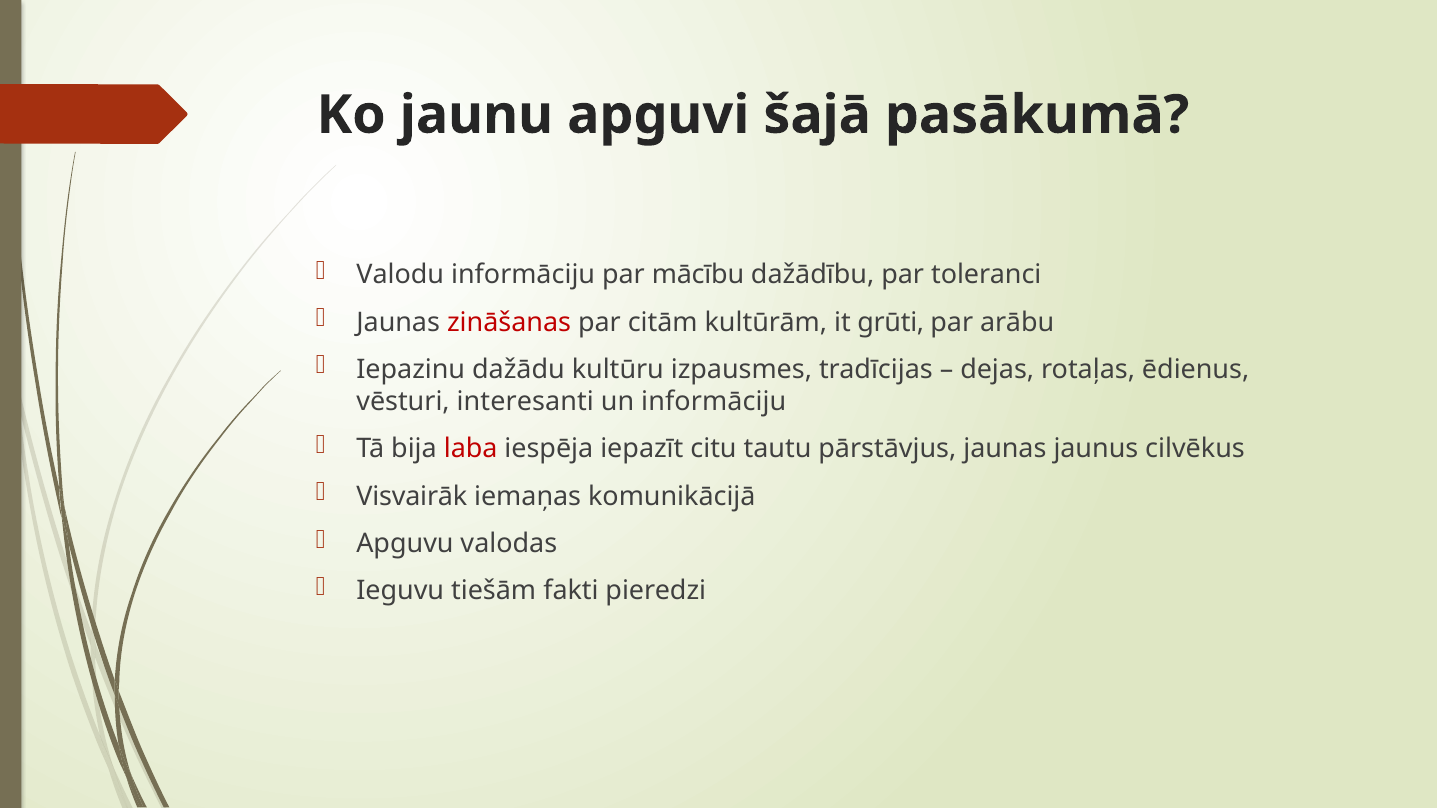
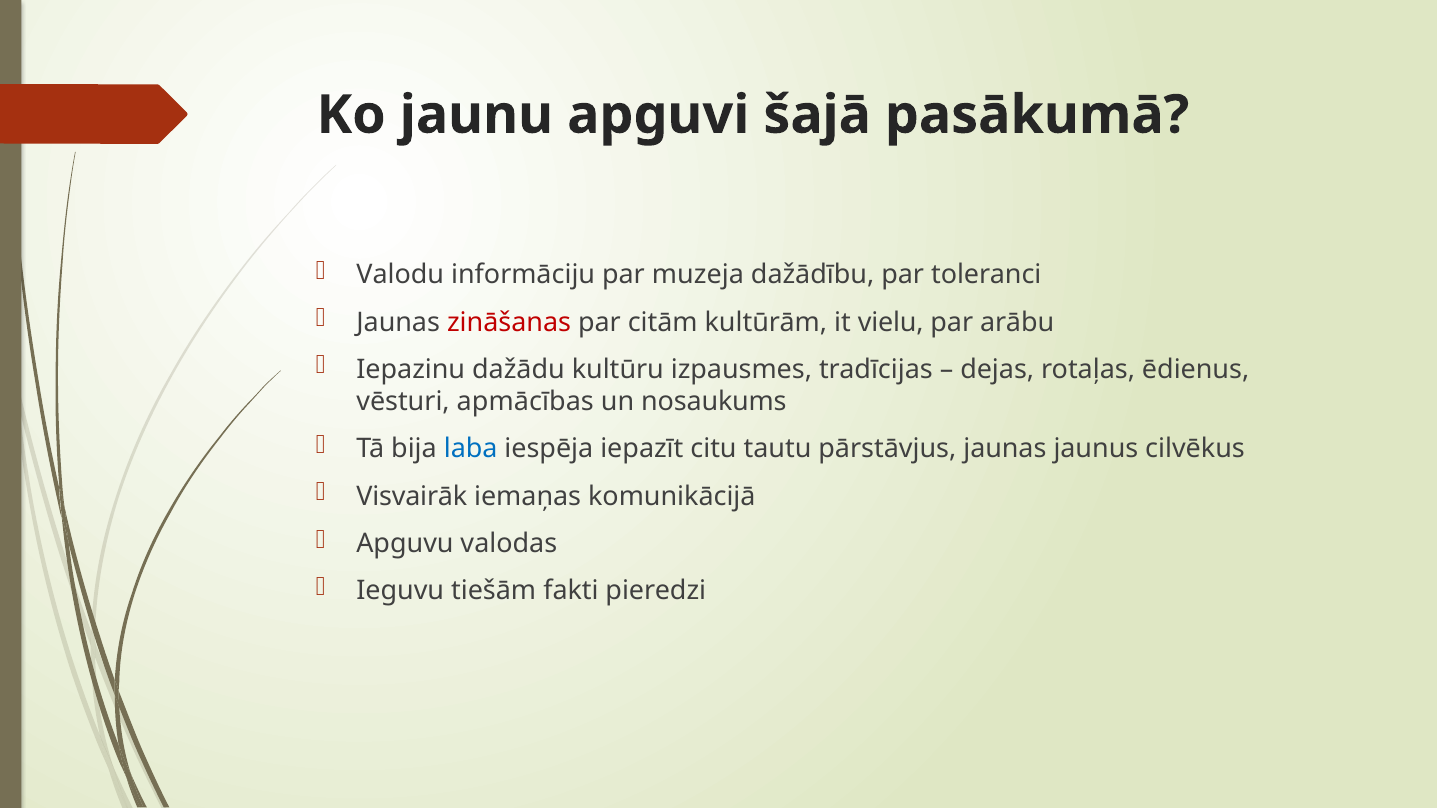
mācību: mācību -> muzeja
grūti: grūti -> vielu
interesanti: interesanti -> apmācības
un informāciju: informāciju -> nosaukums
laba colour: red -> blue
